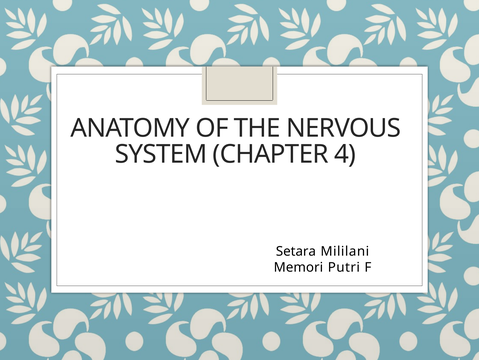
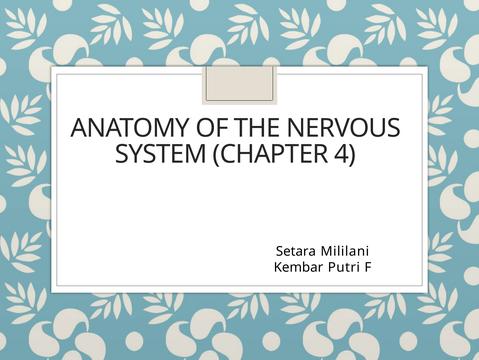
Memori: Memori -> Kembar
